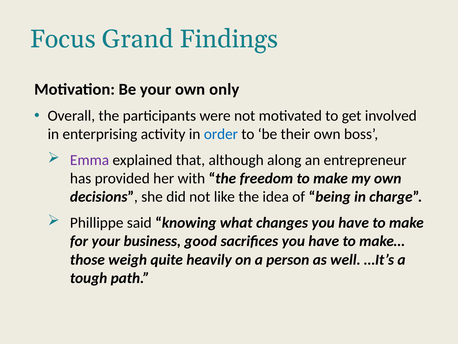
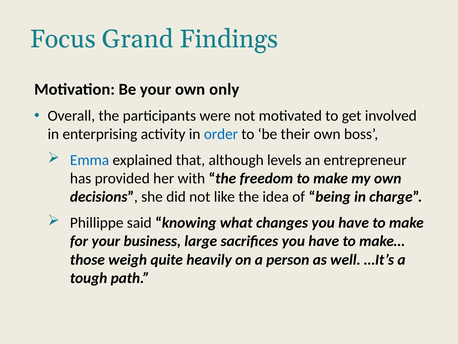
Emma colour: purple -> blue
along: along -> levels
good: good -> large
